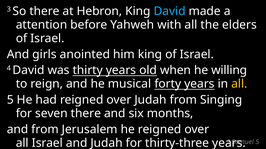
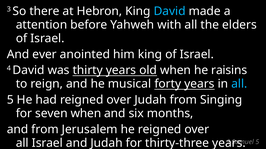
girls: girls -> ever
willing: willing -> raisins
all at (239, 84) colour: yellow -> light blue
seven there: there -> when
